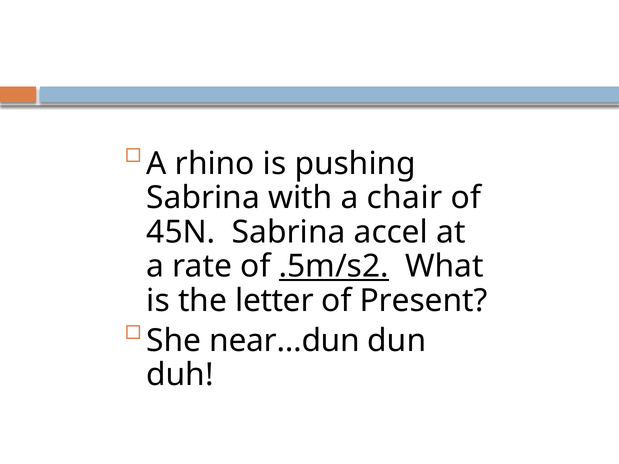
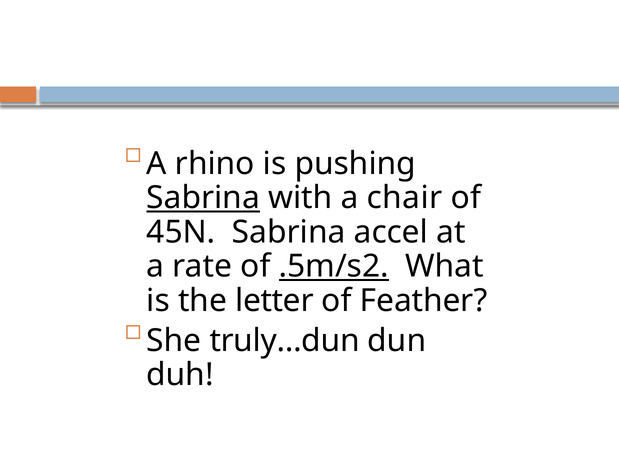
Sabrina at (203, 198) underline: none -> present
Present: Present -> Feather
near…dun: near…dun -> truly…dun
